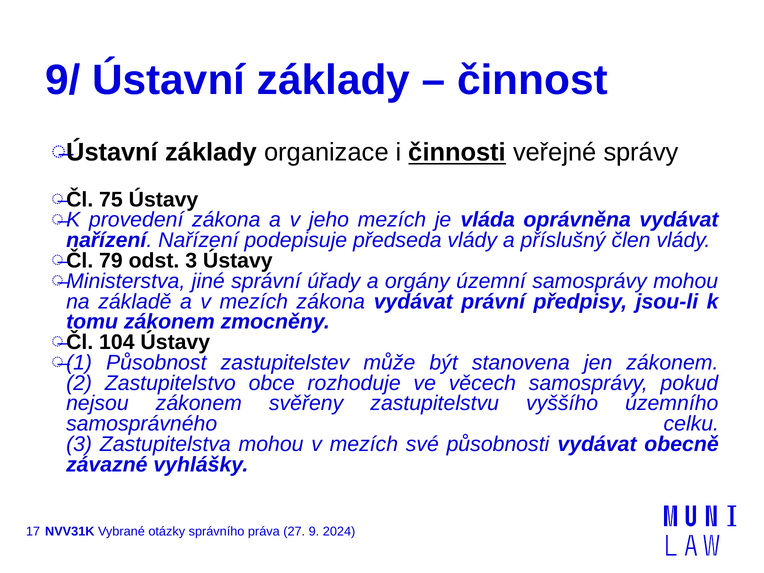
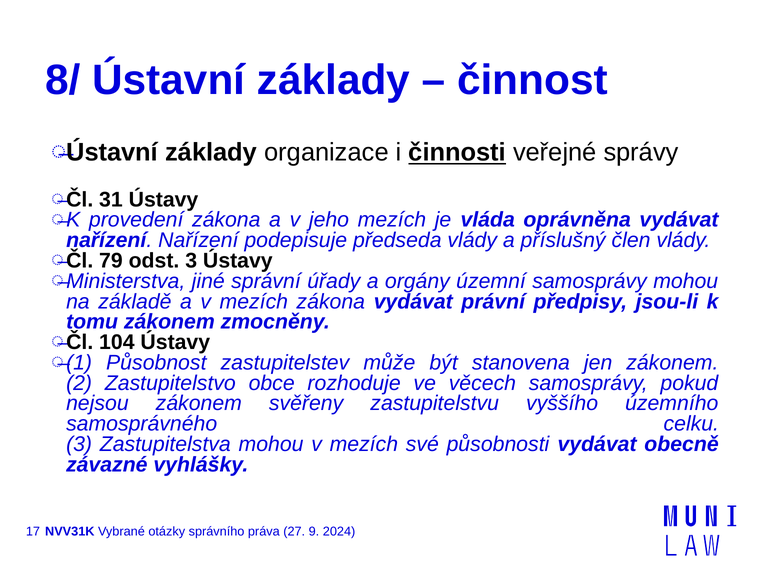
9/: 9/ -> 8/
75: 75 -> 31
